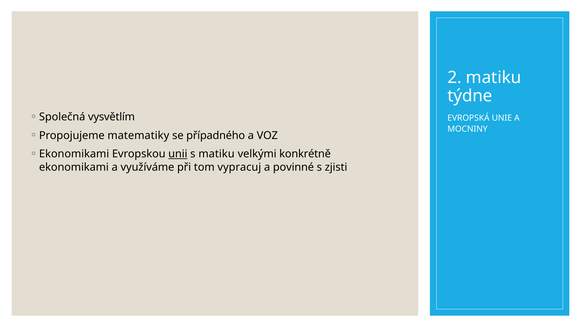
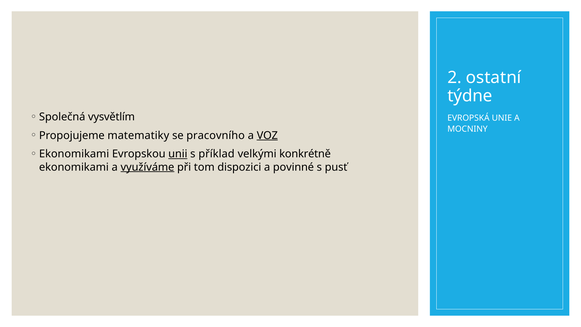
2 matiku: matiku -> ostatní
případného: případného -> pracovního
VOZ underline: none -> present
s matiku: matiku -> příklad
využíváme underline: none -> present
vypracuj: vypracuj -> dispozici
zjisti: zjisti -> pusť
